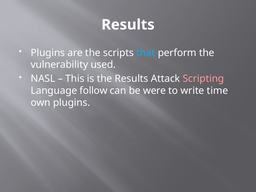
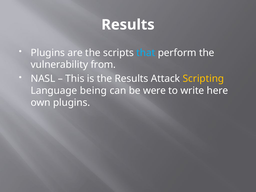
used: used -> from
Scripting colour: pink -> yellow
follow: follow -> being
time: time -> here
